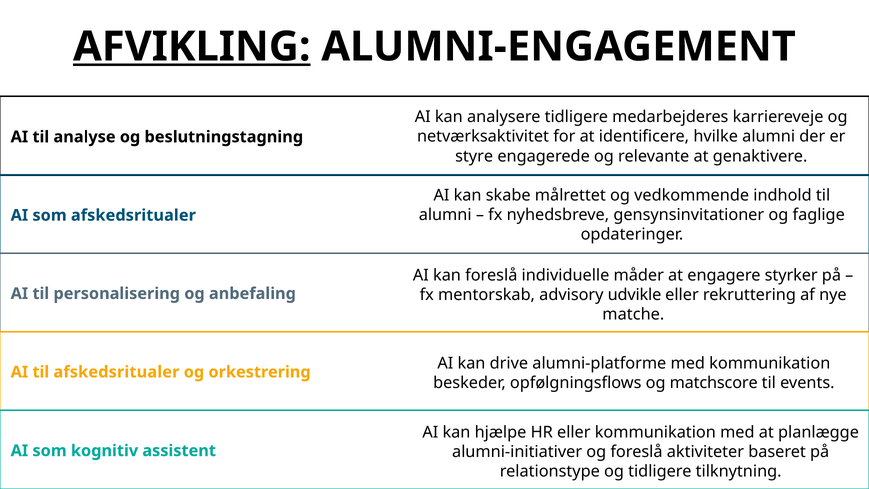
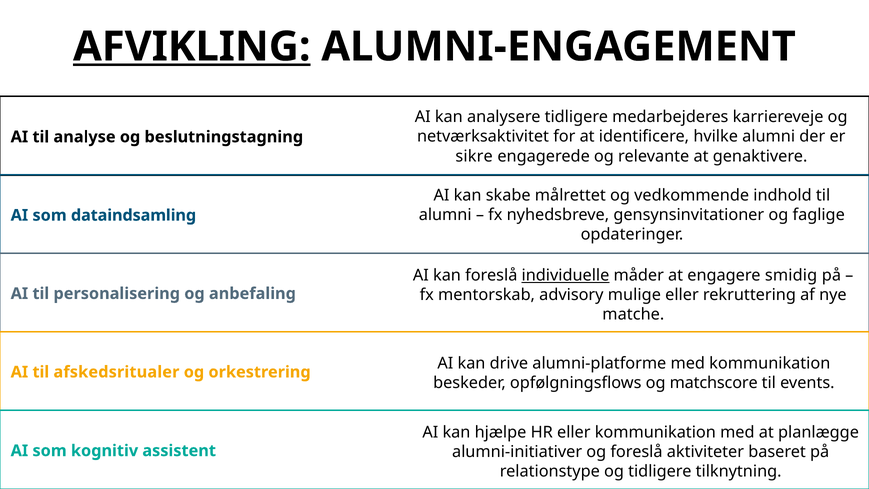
styre: styre -> sikre
som afskedsritualer: afskedsritualer -> dataindsamling
individuelle underline: none -> present
styrker: styrker -> smidig
udvikle: udvikle -> mulige
